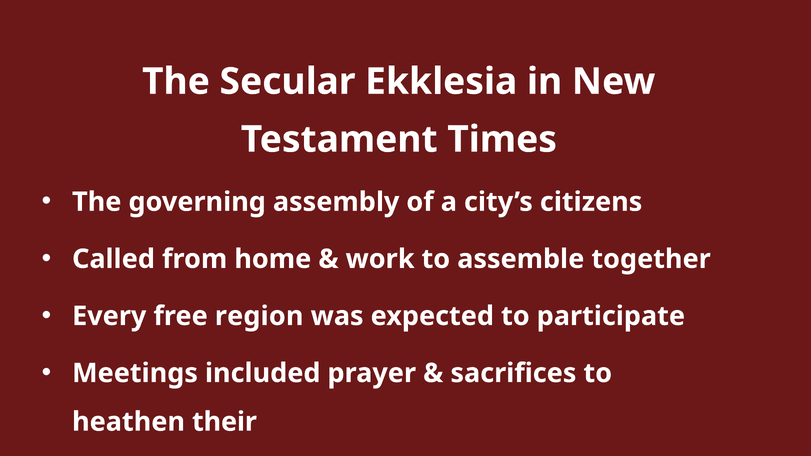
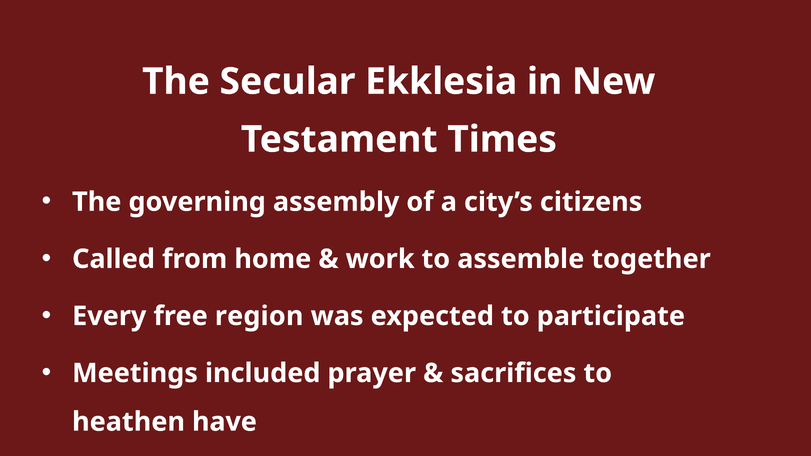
their: their -> have
